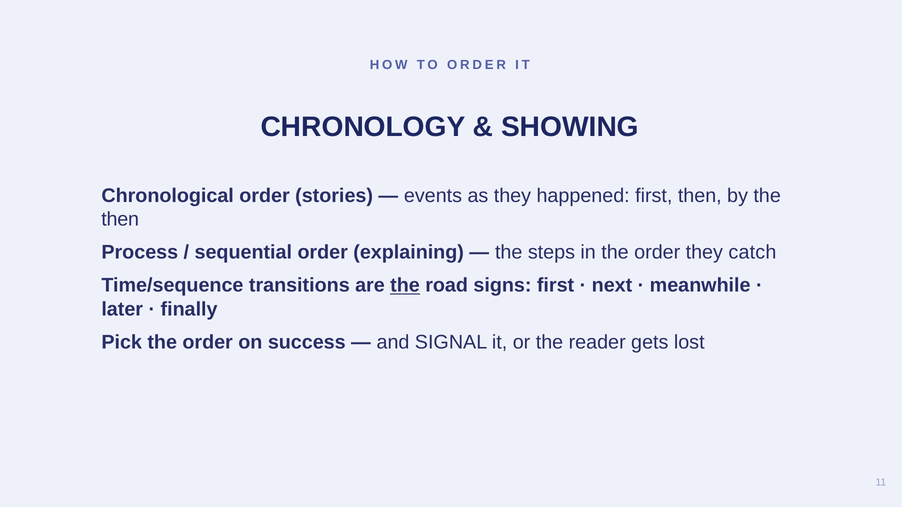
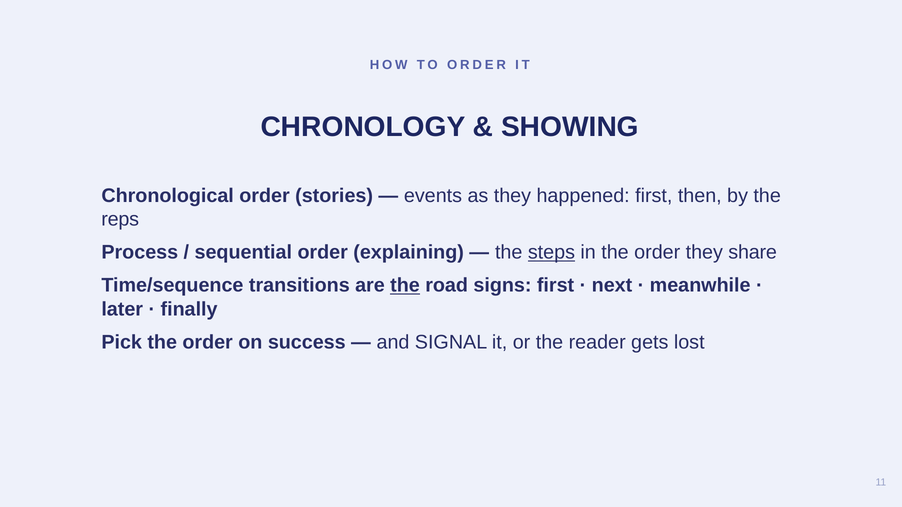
then at (120, 220): then -> reps
steps underline: none -> present
catch: catch -> share
